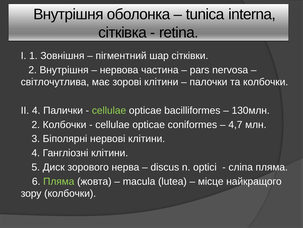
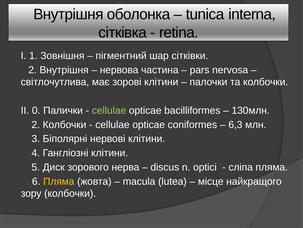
II 4: 4 -> 0
4,7: 4,7 -> 6,3
Пляма at (59, 181) colour: light green -> yellow
